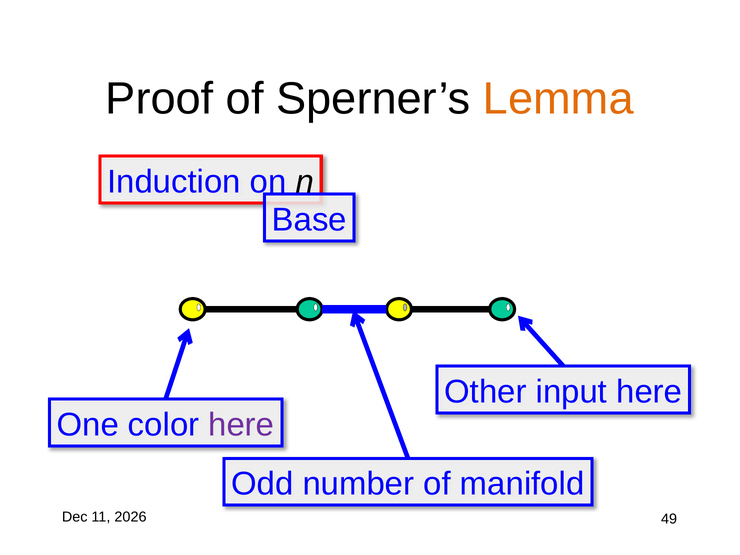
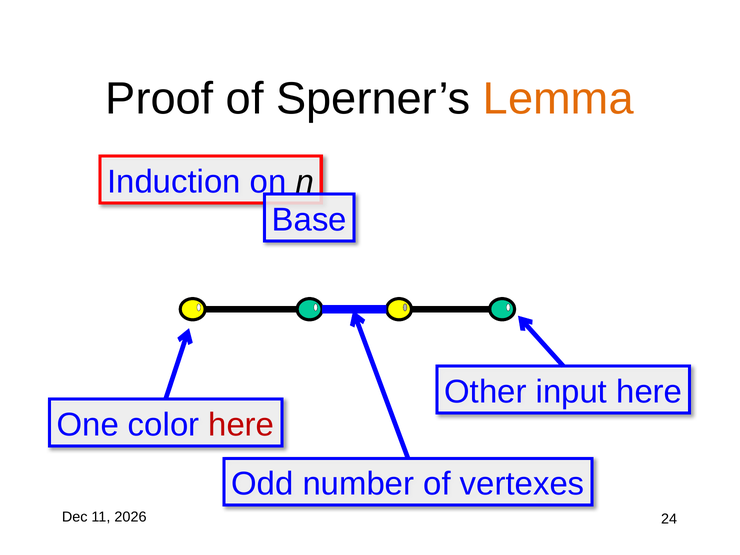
here at (241, 425) colour: purple -> red
manifold: manifold -> vertexes
49: 49 -> 24
